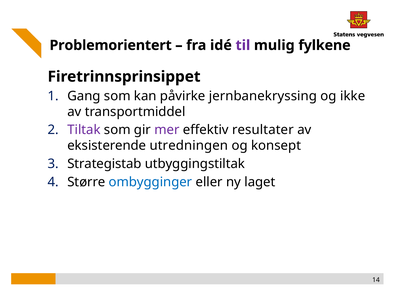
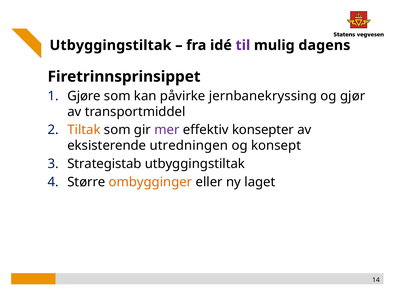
Problemorientert at (111, 45): Problemorientert -> Utbyggingstiltak
fylkene: fylkene -> dagens
Gang: Gang -> Gjøre
ikke: ikke -> gjør
Tiltak colour: purple -> orange
resultater: resultater -> konsepter
ombygginger colour: blue -> orange
